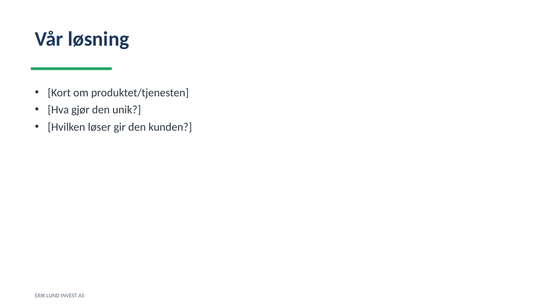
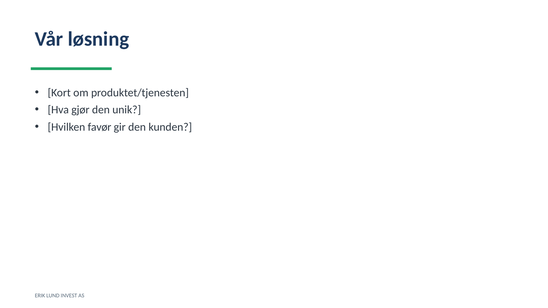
løser: løser -> favør
